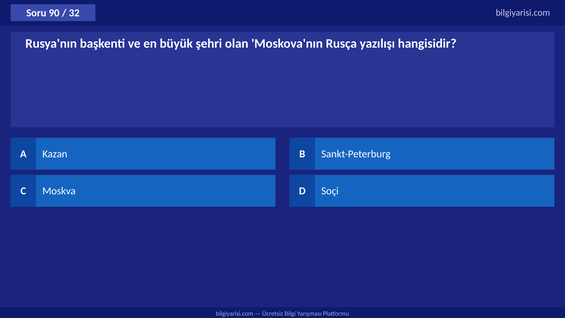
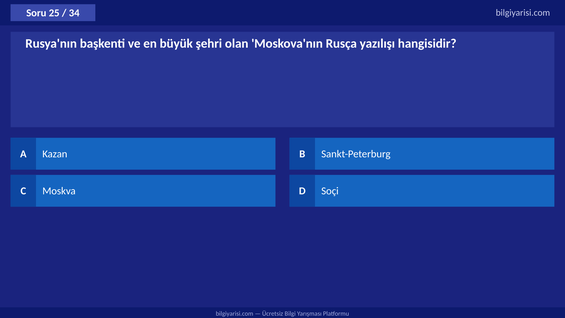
90: 90 -> 25
32: 32 -> 34
